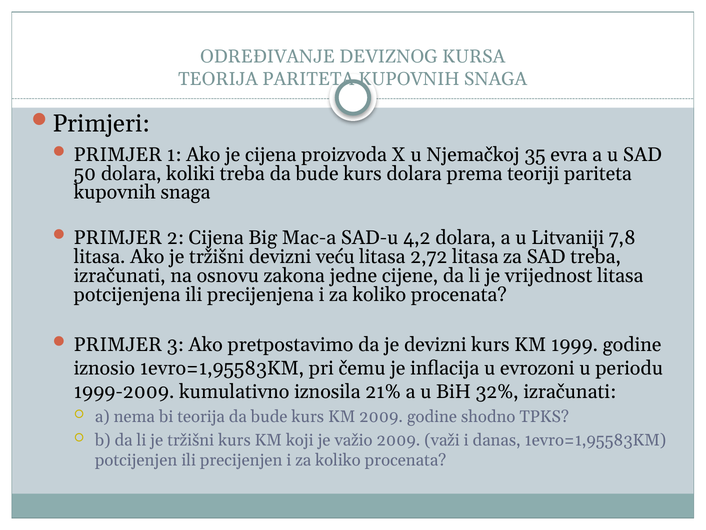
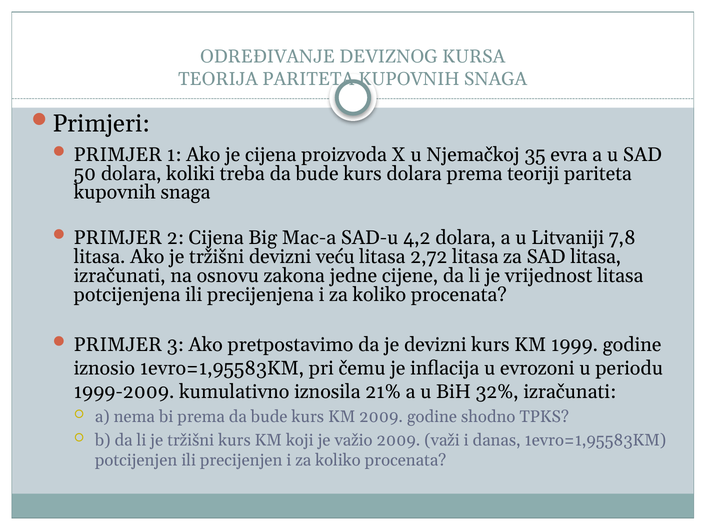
SAD treba: treba -> litasa
bi teorija: teorija -> prema
